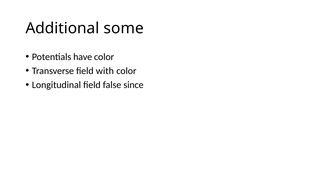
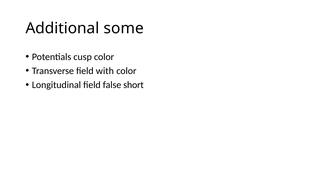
have: have -> cusp
since: since -> short
